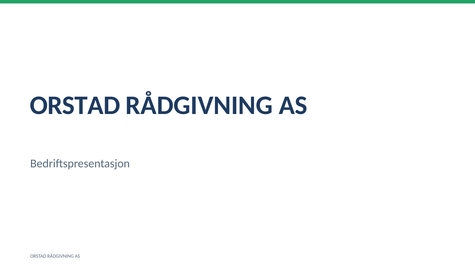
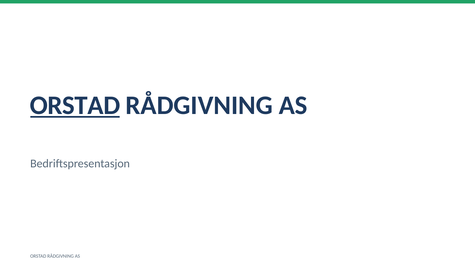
ORSTAD at (75, 105) underline: none -> present
